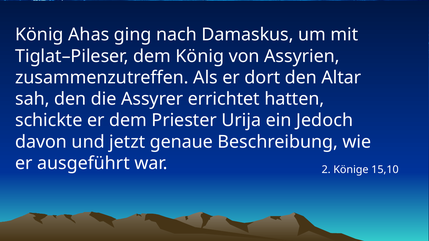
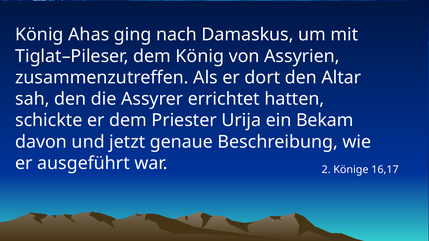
Jedoch: Jedoch -> Bekam
15,10: 15,10 -> 16,17
